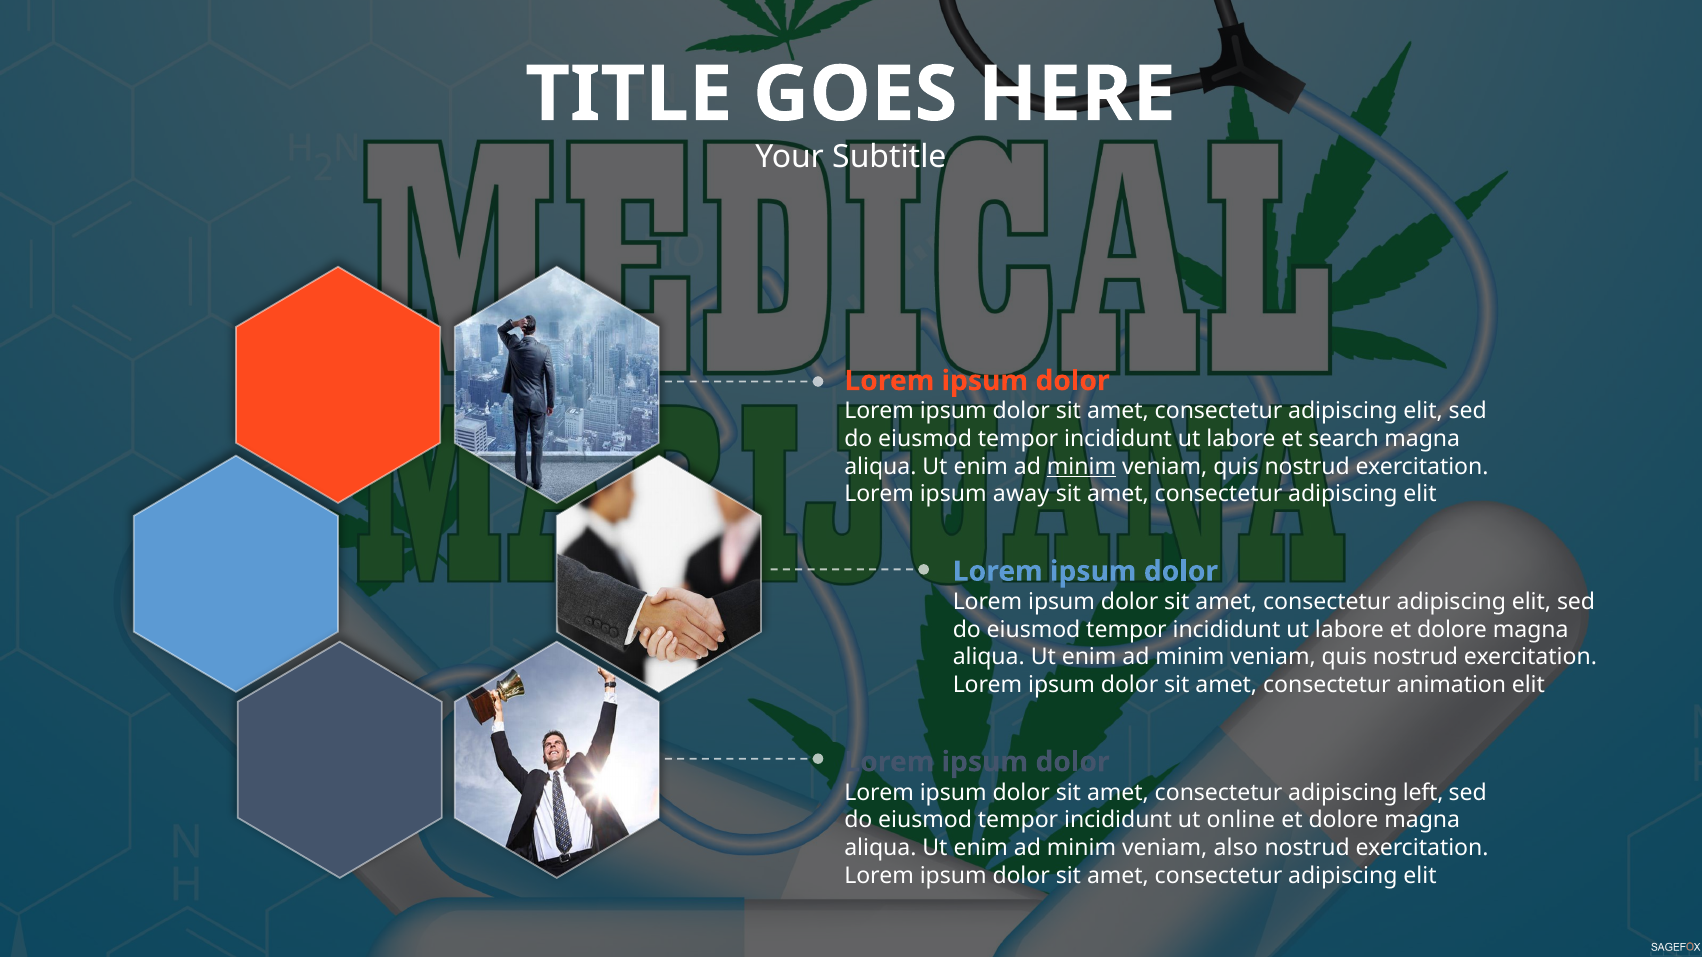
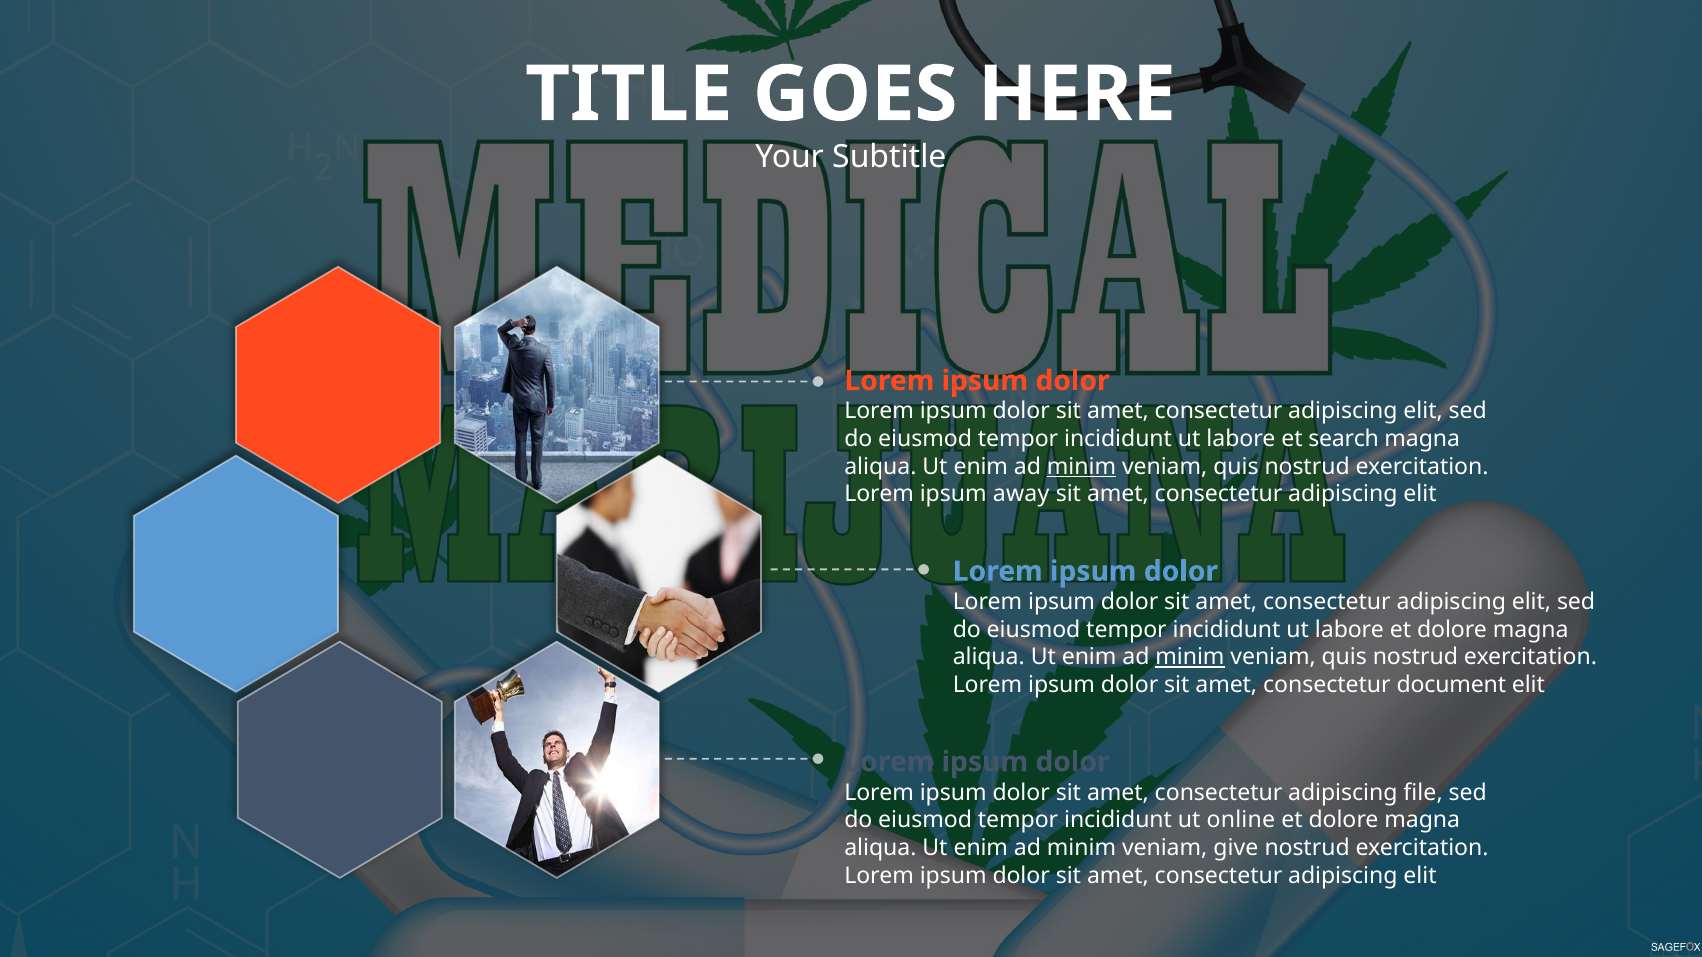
minim at (1190, 657) underline: none -> present
animation: animation -> document
left: left -> file
also: also -> give
